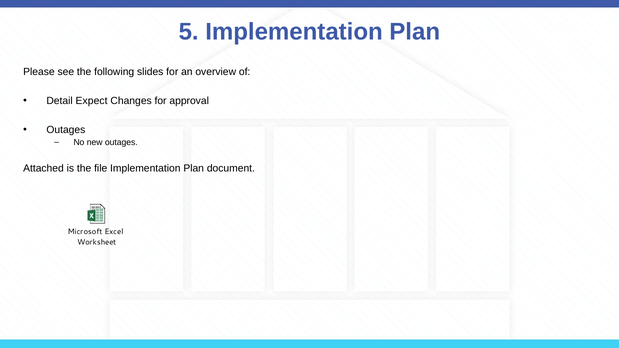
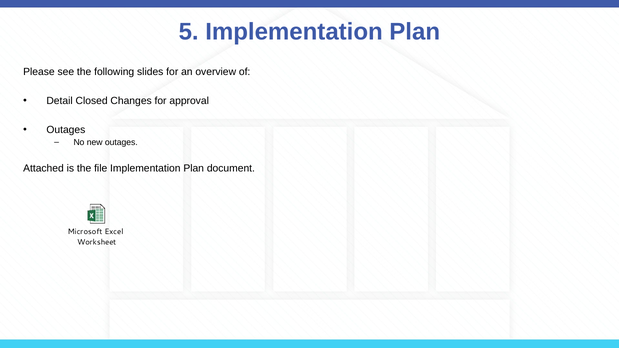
Expect: Expect -> Closed
